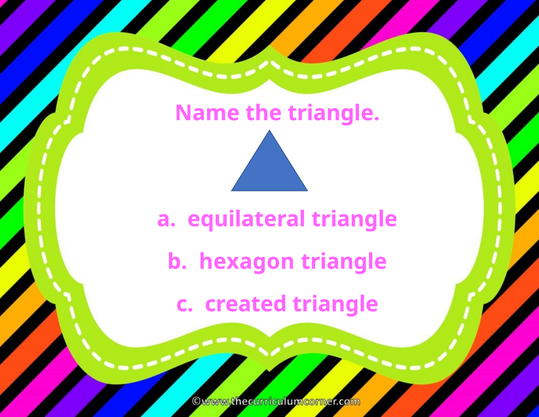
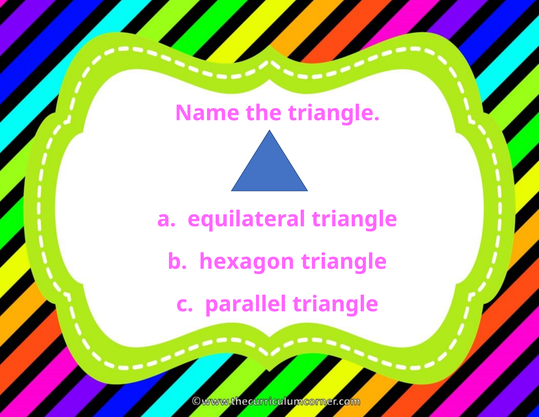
created: created -> parallel
